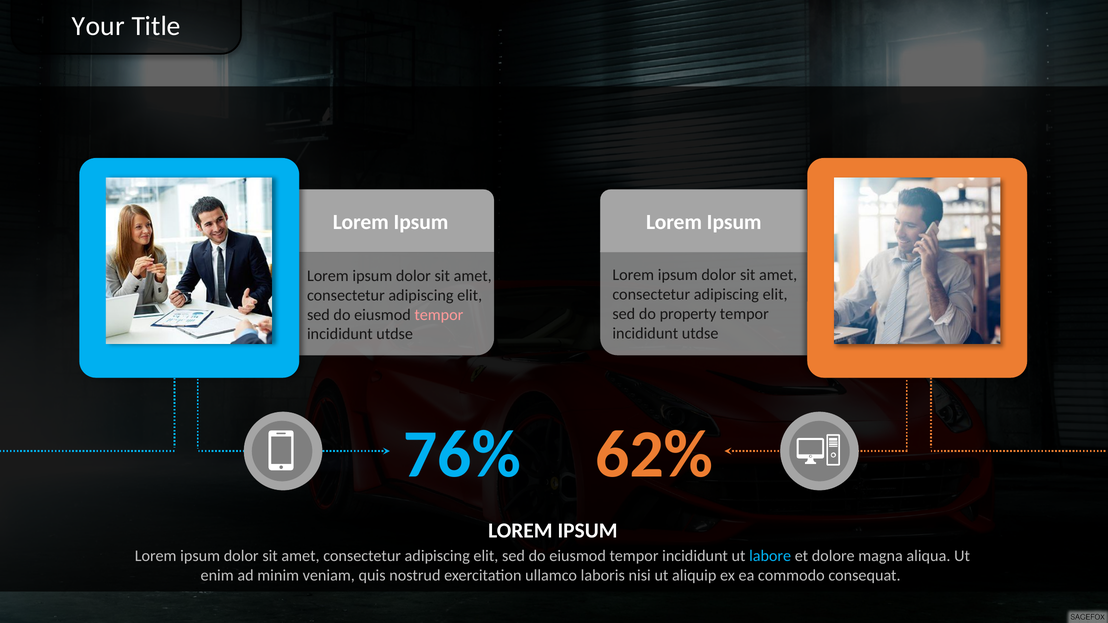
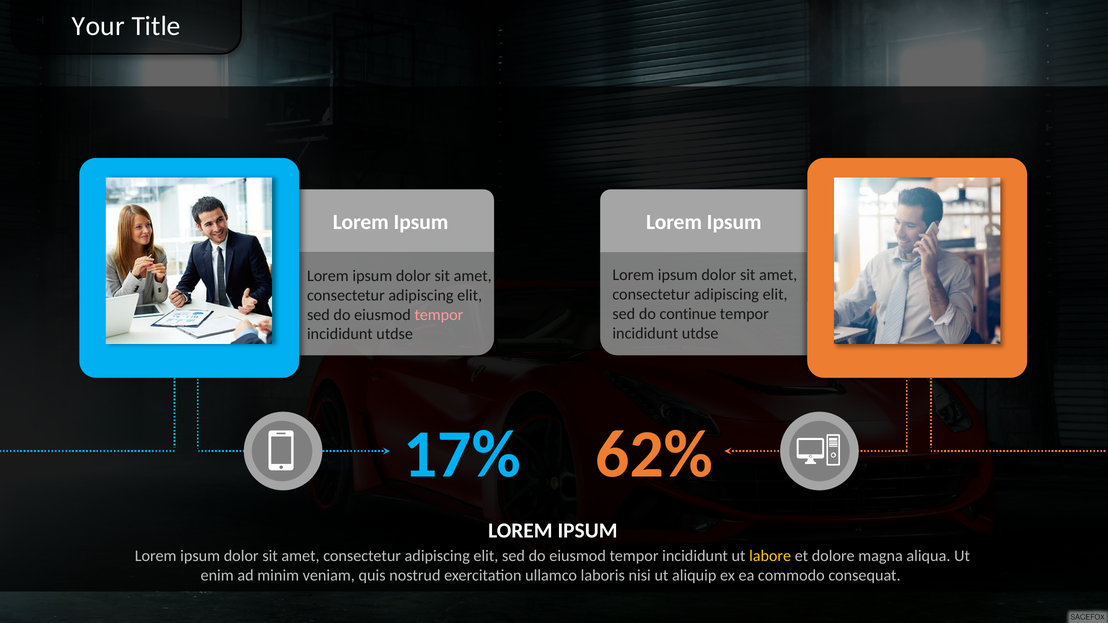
property: property -> continue
76%: 76% -> 17%
labore colour: light blue -> yellow
